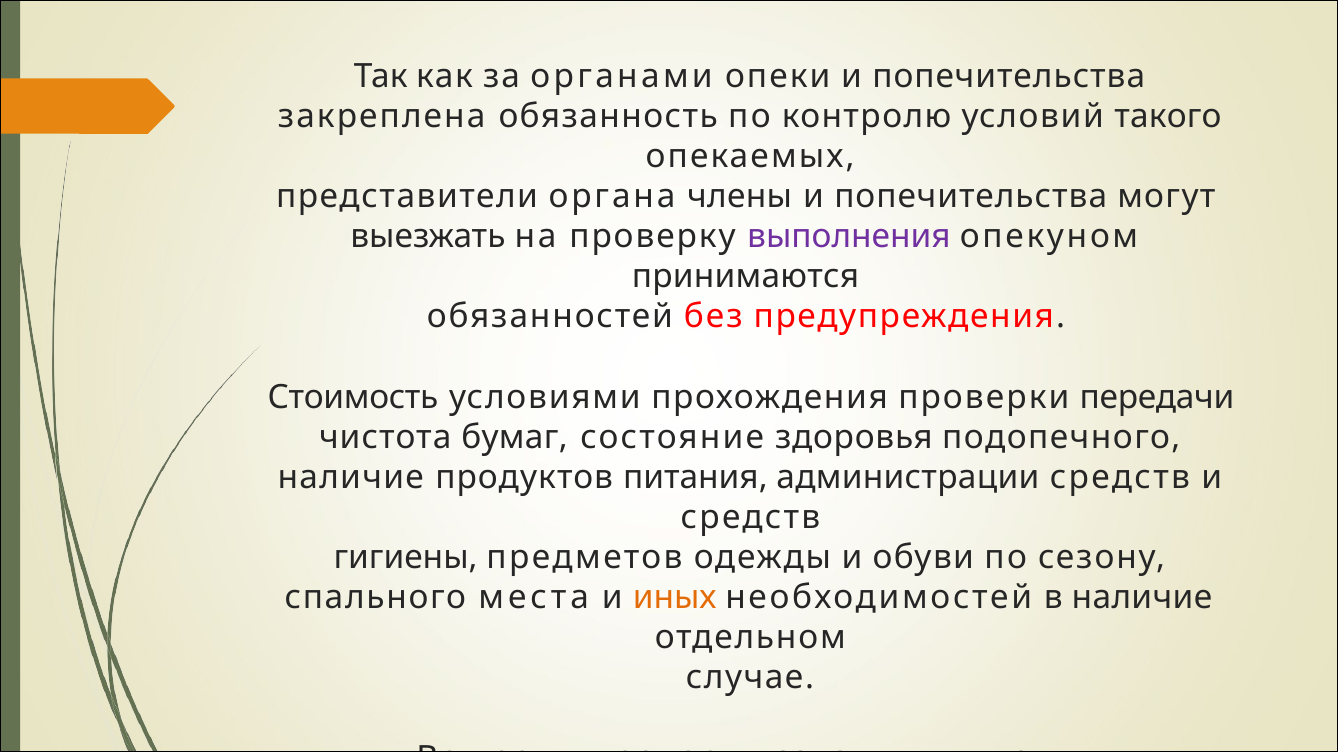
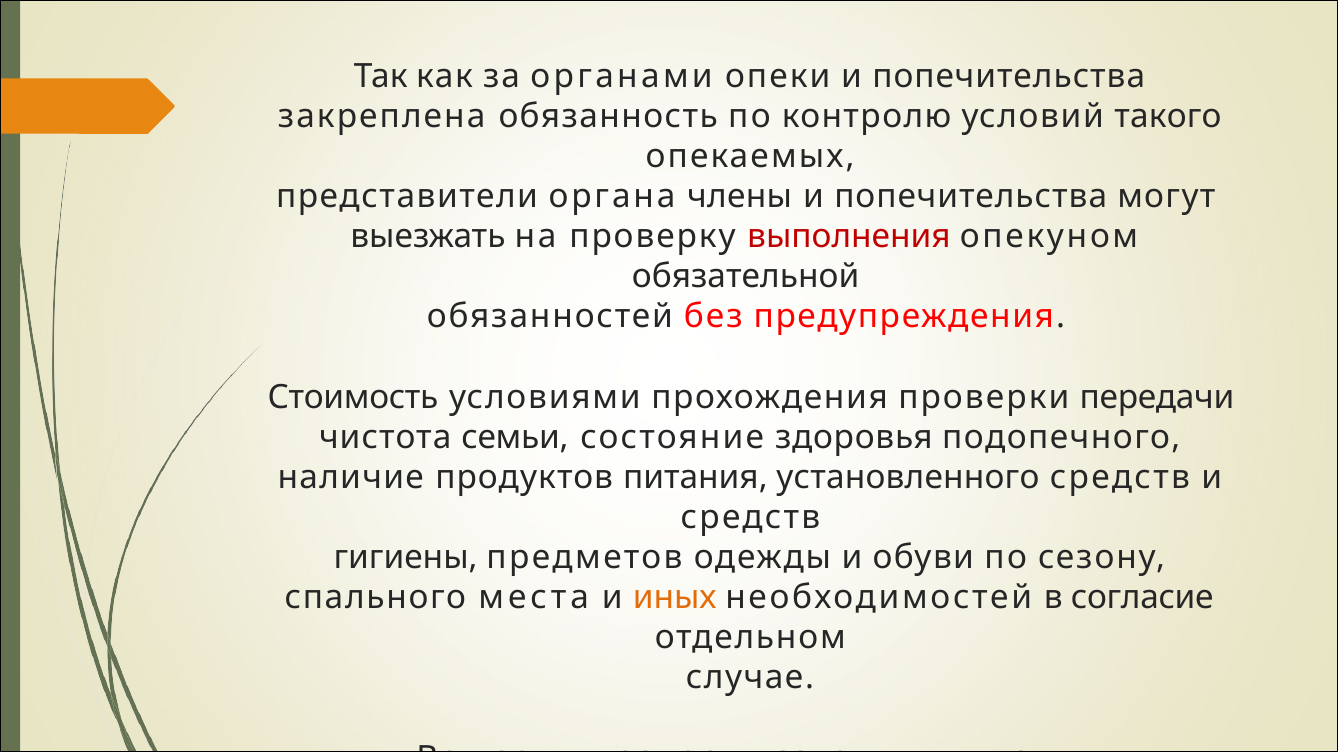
выполнения colour: purple -> red
принимаются: принимаются -> обязательной
бумаг: бумаг -> семьи
администрации: администрации -> установленного
в наличие: наличие -> согласие
